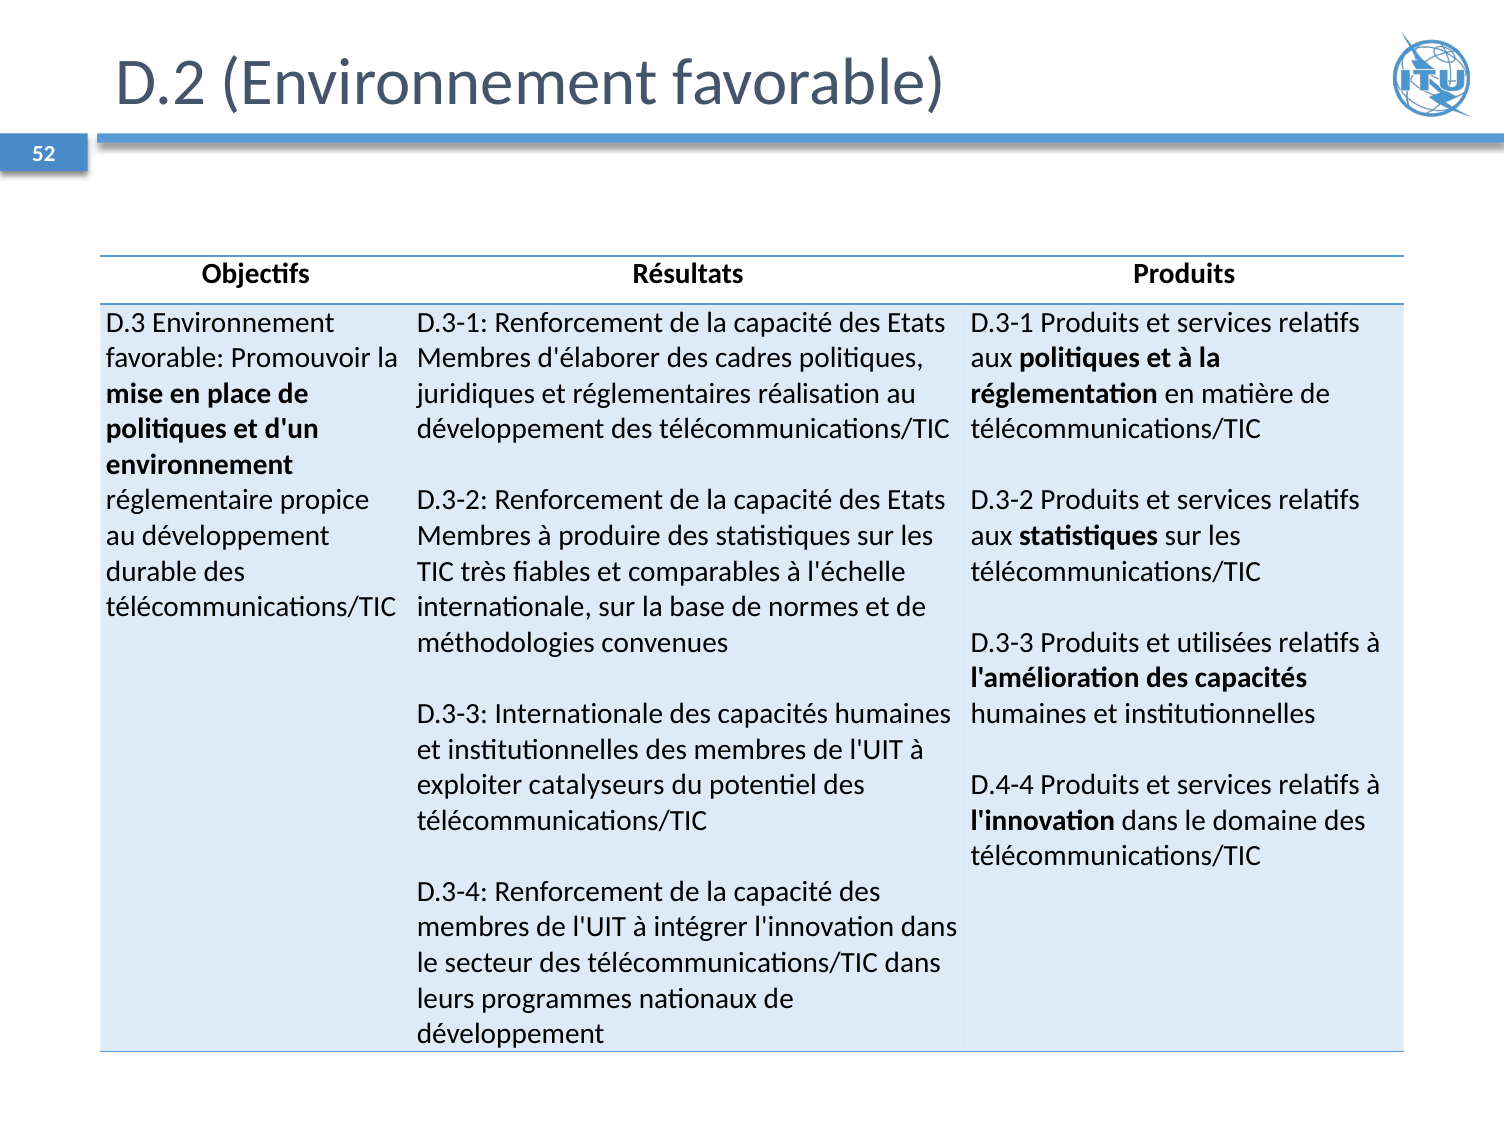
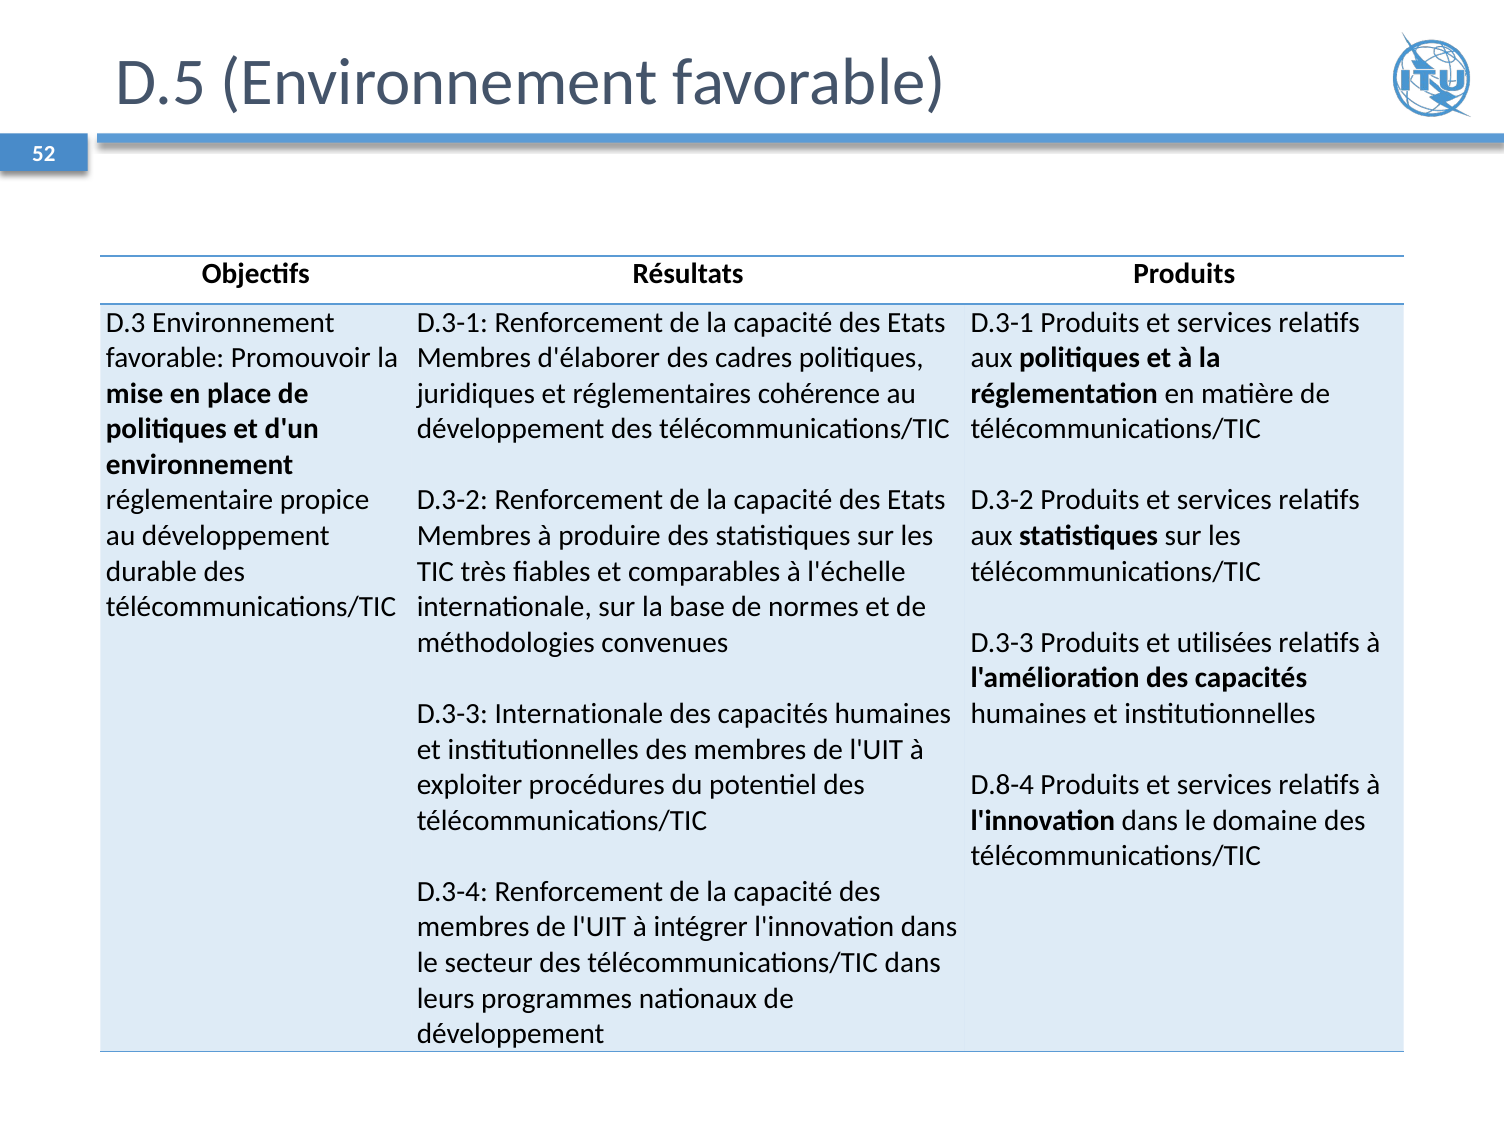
D.2: D.2 -> D.5
réalisation: réalisation -> cohérence
catalyseurs: catalyseurs -> procédures
D.4-4: D.4-4 -> D.8-4
